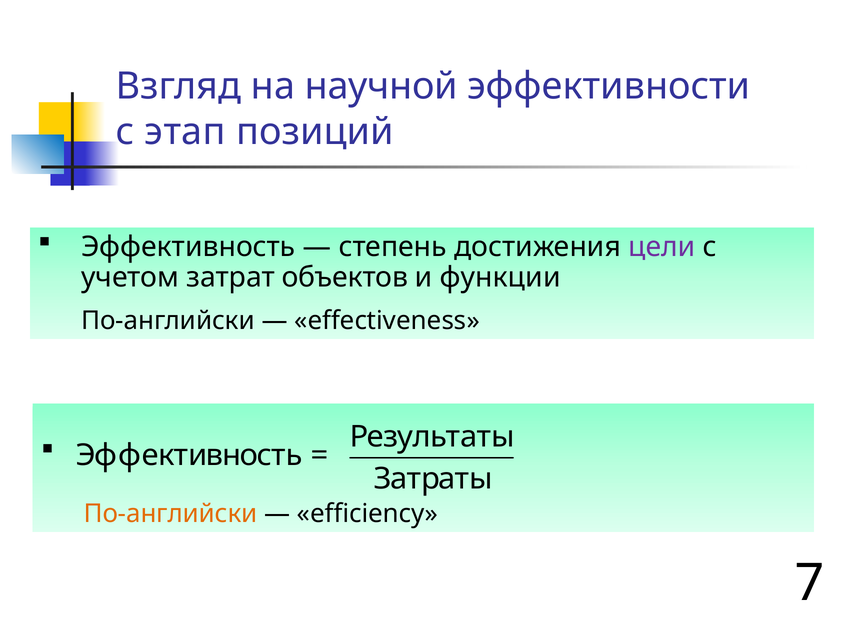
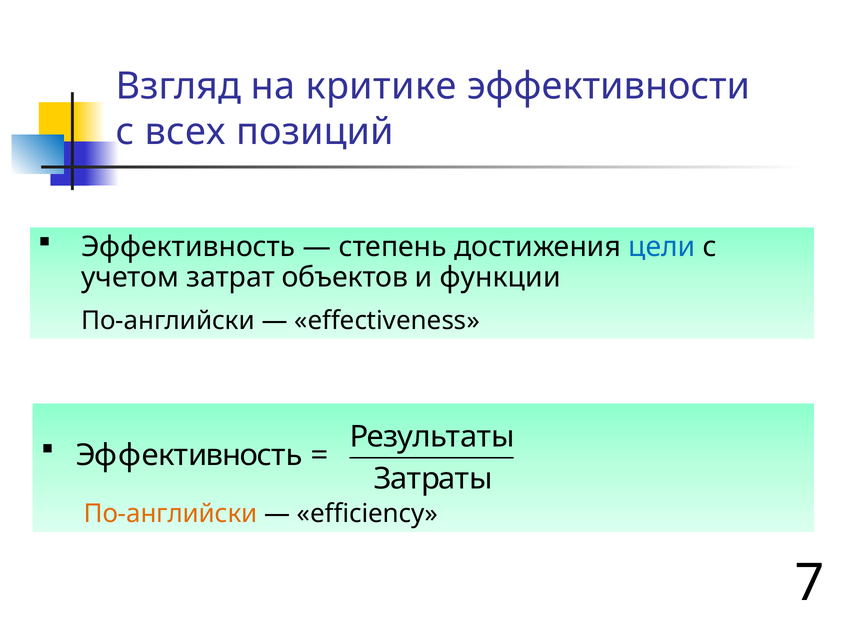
научной: научной -> критике
этап: этап -> всех
цели colour: purple -> blue
